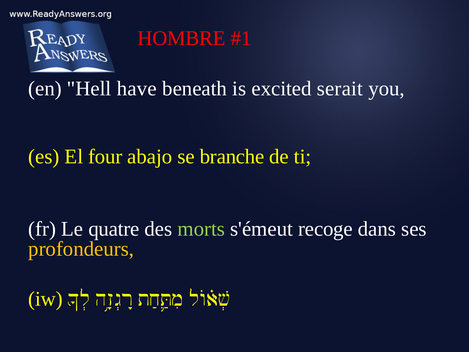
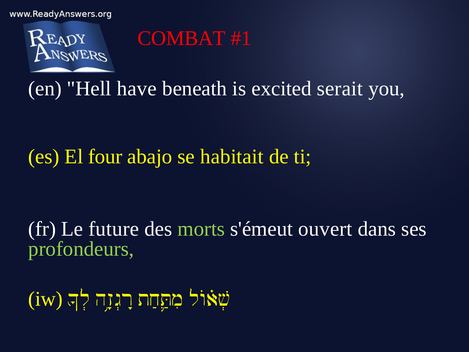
HOMBRE: HOMBRE -> COMBAT
branche: branche -> habitait
quatre: quatre -> future
recoge: recoge -> ouvert
profondeurs colour: yellow -> light green
